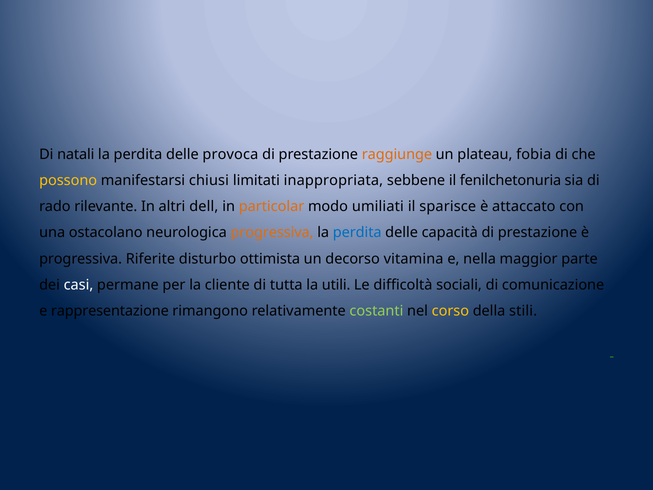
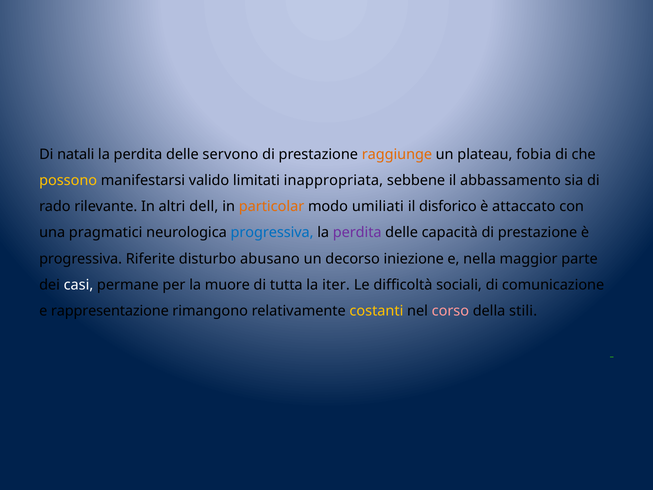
provoca: provoca -> servono
chiusi: chiusi -> valido
fenilchetonuria: fenilchetonuria -> abbassamento
sparisce: sparisce -> disforico
ostacolano: ostacolano -> pragmatici
progressiva at (272, 233) colour: orange -> blue
perdita at (357, 233) colour: blue -> purple
ottimista: ottimista -> abusano
vitamina: vitamina -> iniezione
cliente: cliente -> muore
utili: utili -> iter
costanti colour: light green -> yellow
corso colour: yellow -> pink
